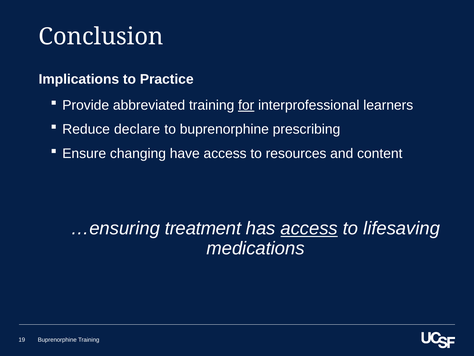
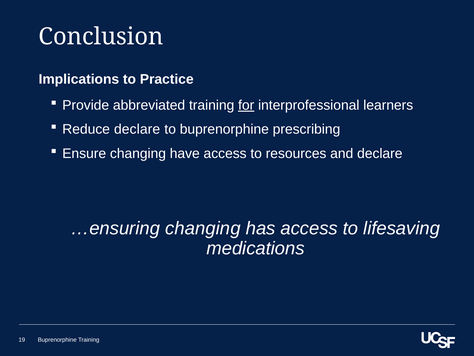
and content: content -> declare
…ensuring treatment: treatment -> changing
access at (309, 228) underline: present -> none
